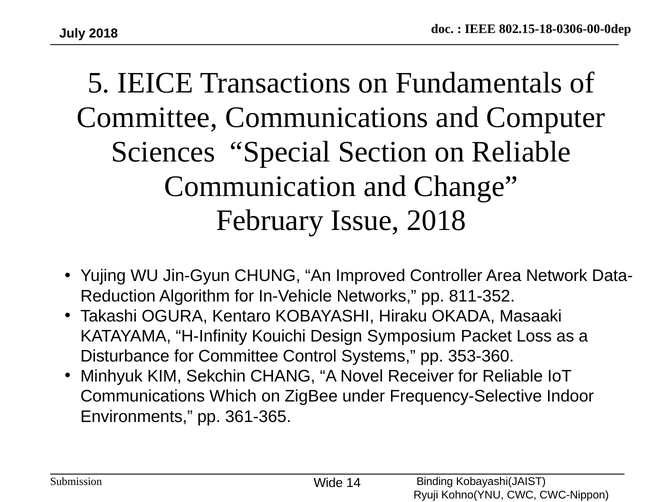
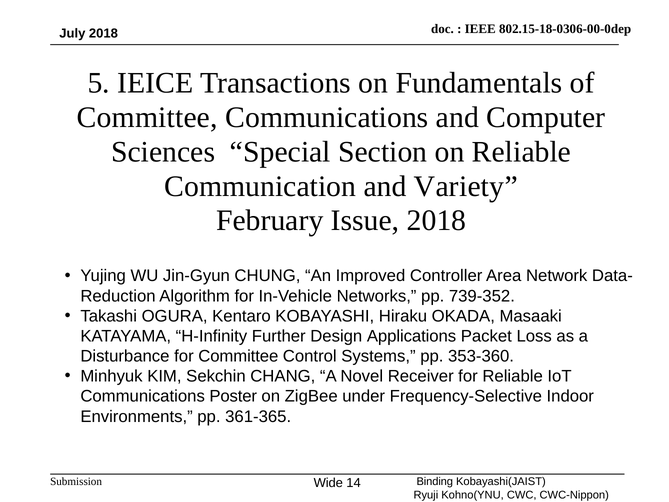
Change: Change -> Variety
811-352: 811-352 -> 739-352
Kouichi: Kouichi -> Further
Symposium: Symposium -> Applications
Which: Which -> Poster
